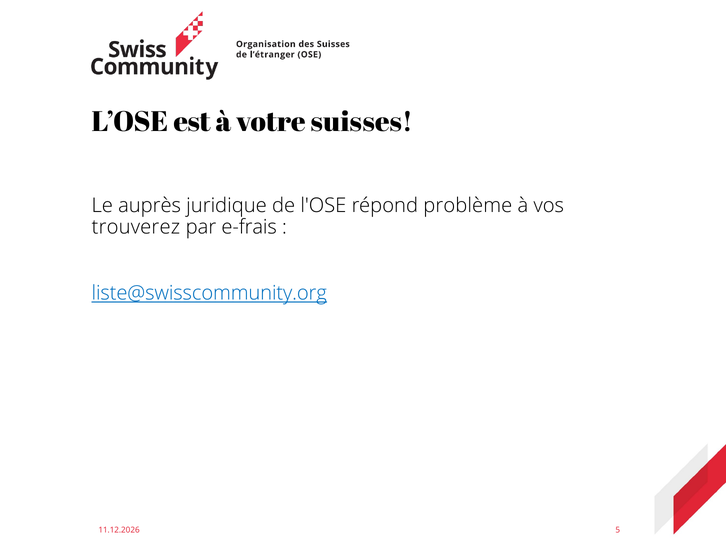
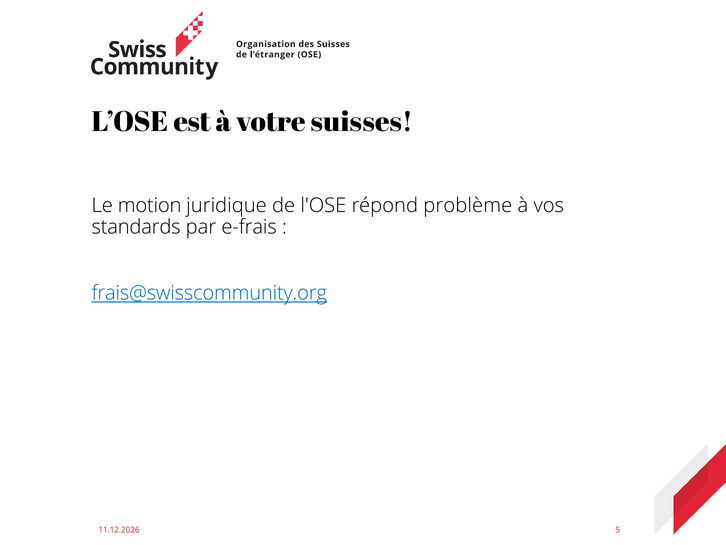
auprès: auprès -> motion
trouverez: trouverez -> standards
liste@swisscommunity.org: liste@swisscommunity.org -> frais@swisscommunity.org
